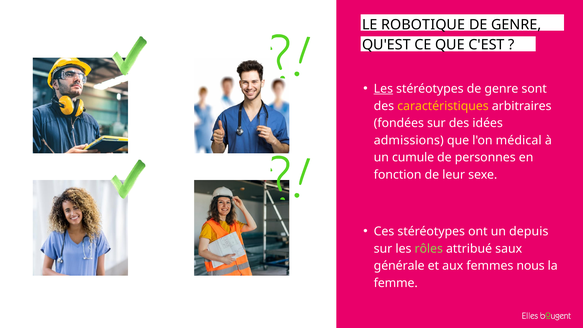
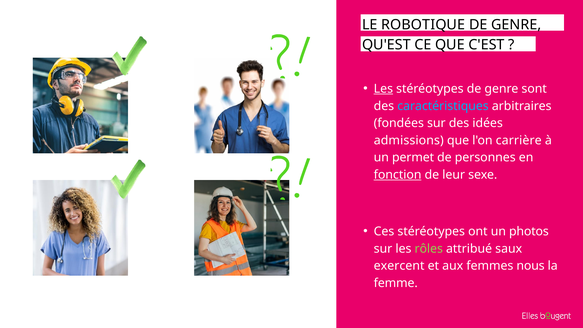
caractéristiques colour: yellow -> light blue
médical: médical -> carrière
cumule: cumule -> permet
fonction underline: none -> present
depuis: depuis -> photos
générale: générale -> exercent
